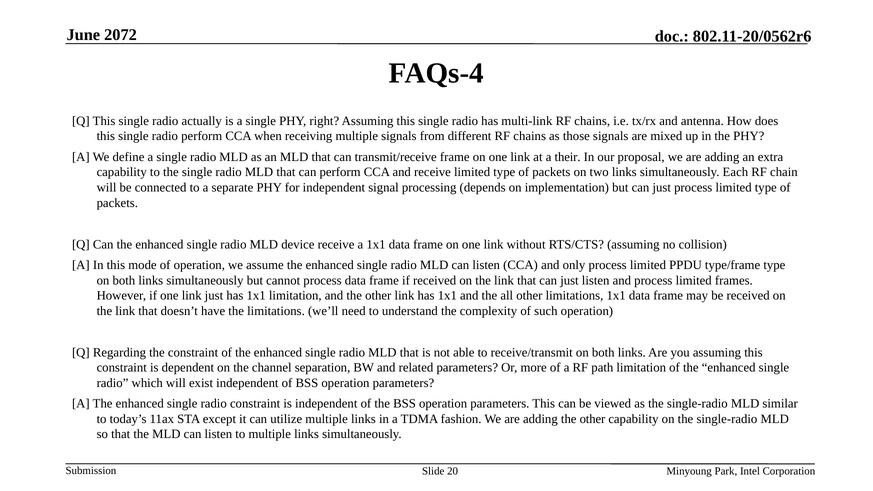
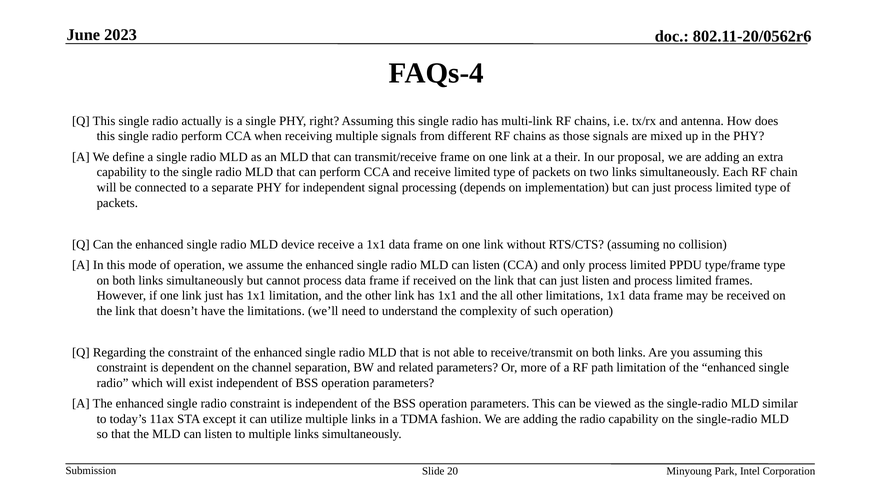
2072: 2072 -> 2023
adding the other: other -> radio
